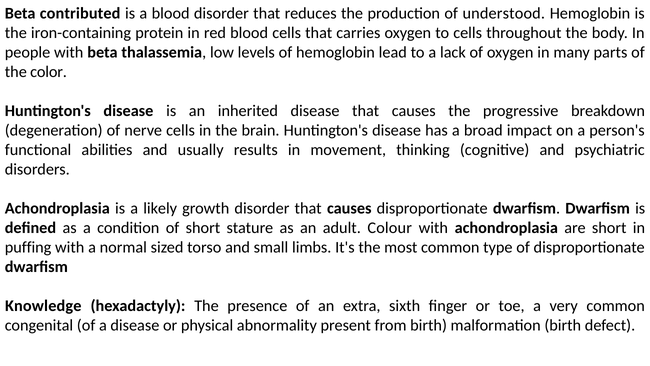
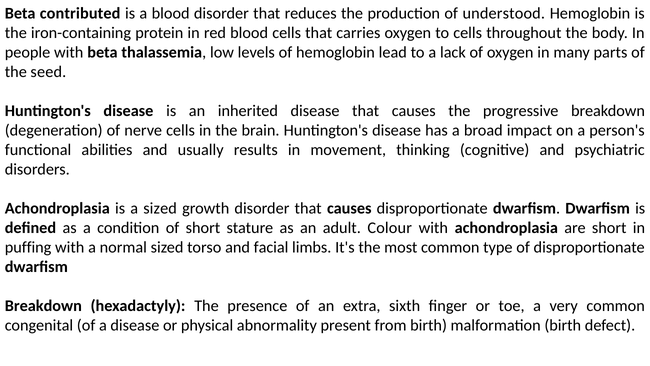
color: color -> seed
a likely: likely -> sized
small: small -> facial
Knowledge at (43, 306): Knowledge -> Breakdown
